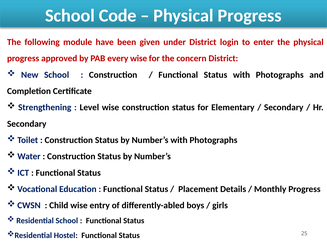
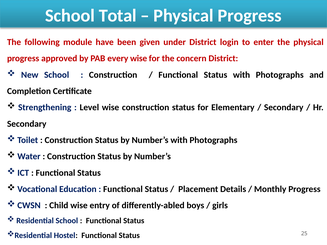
Code: Code -> Total
